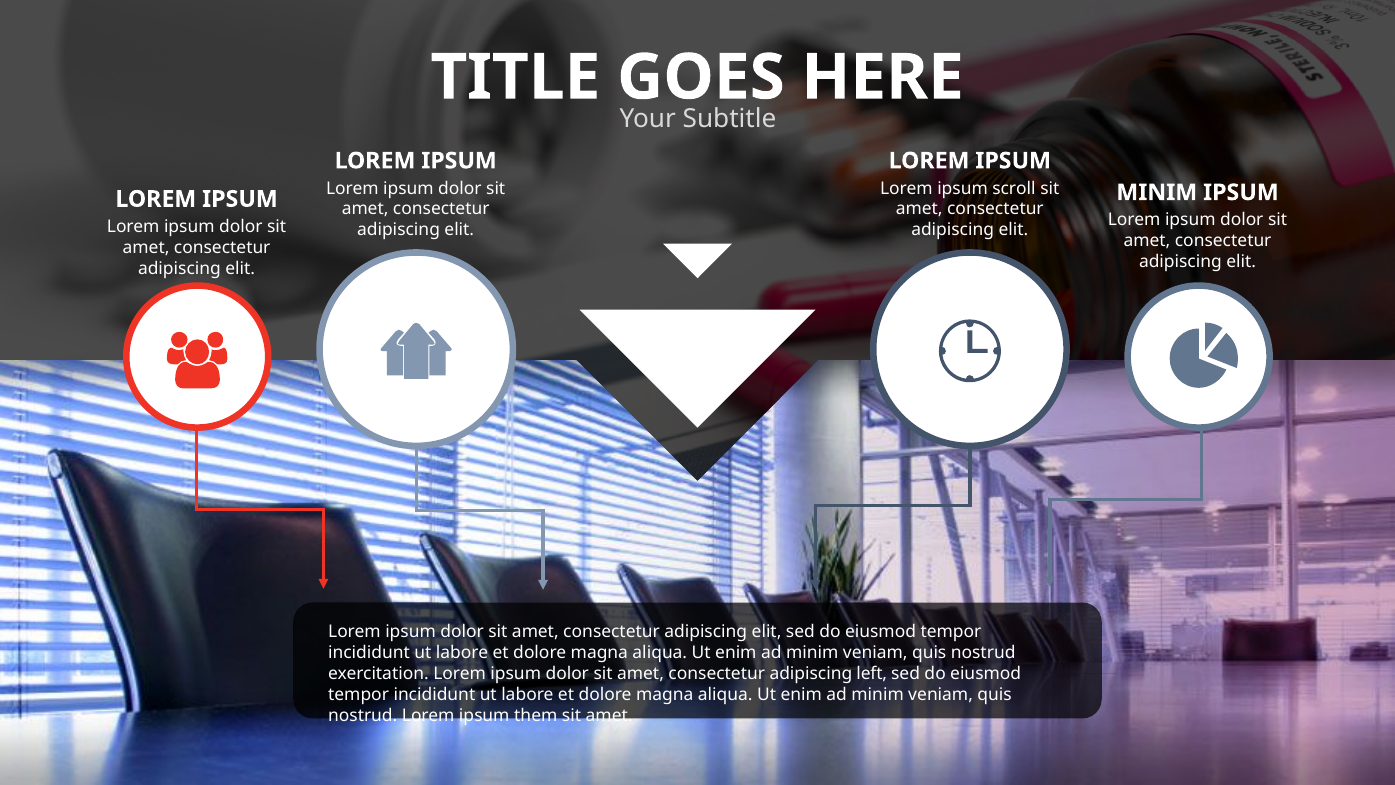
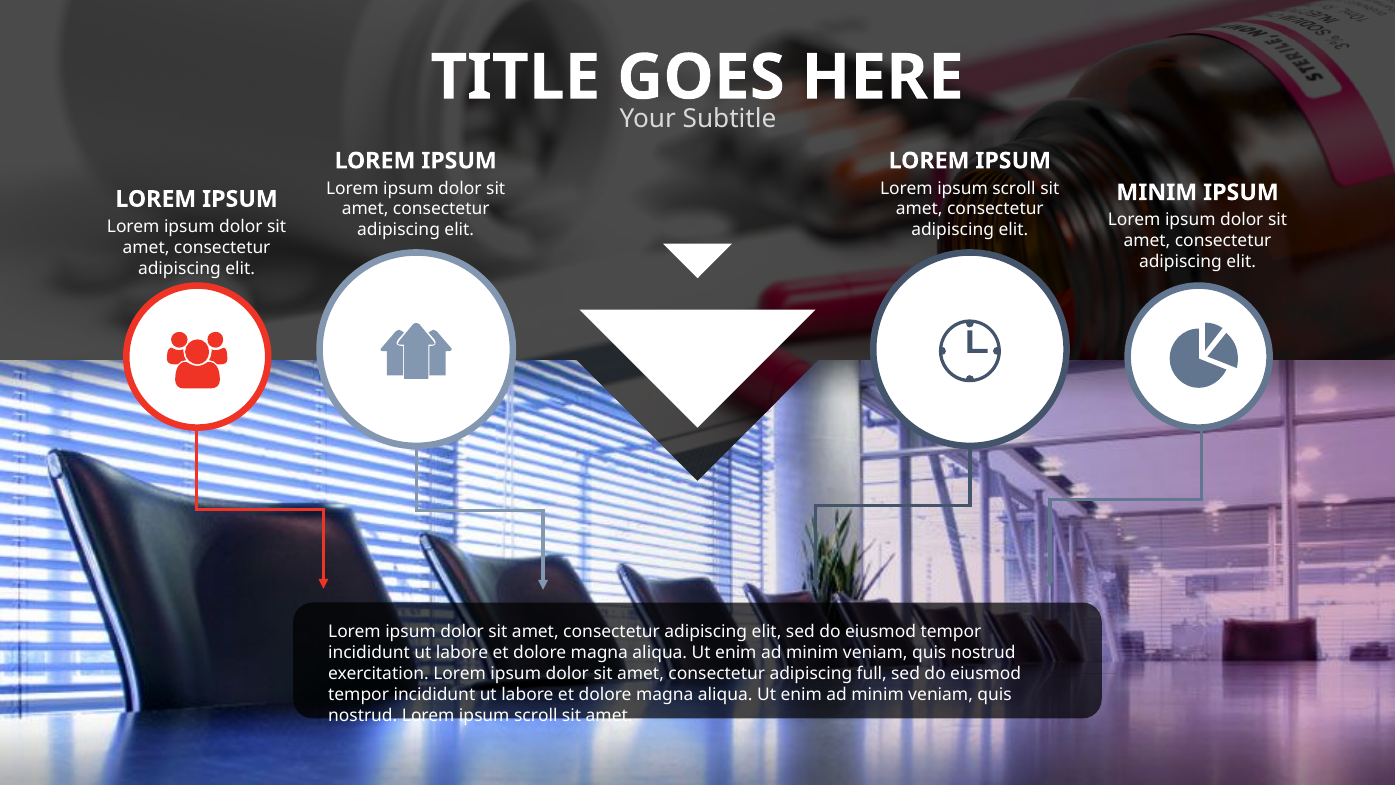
left: left -> full
nostrud Lorem ipsum them: them -> scroll
